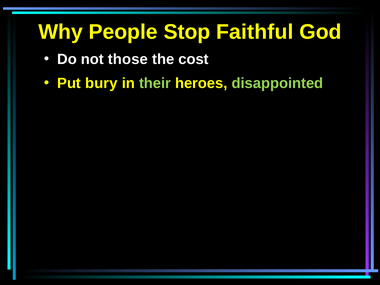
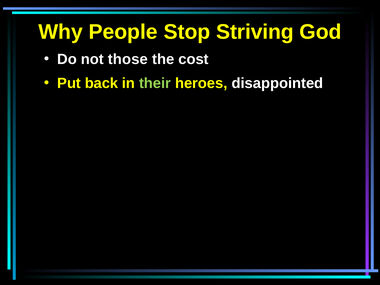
Faithful: Faithful -> Striving
bury: bury -> back
disappointed colour: light green -> white
